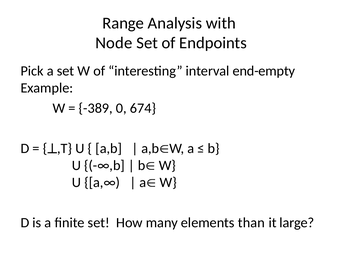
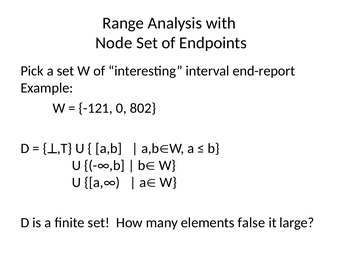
end-empty: end-empty -> end-report
-389: -389 -> -121
674: 674 -> 802
than: than -> false
